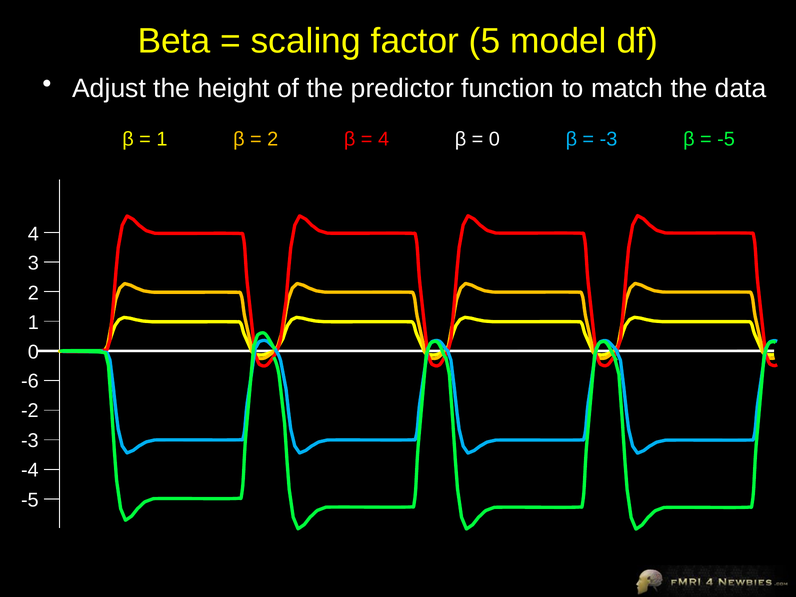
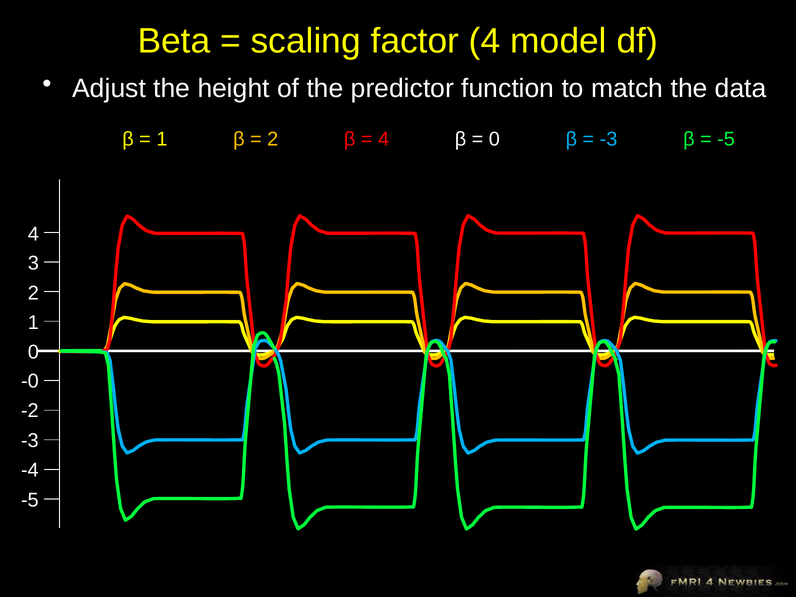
factor 5: 5 -> 4
-6: -6 -> -0
